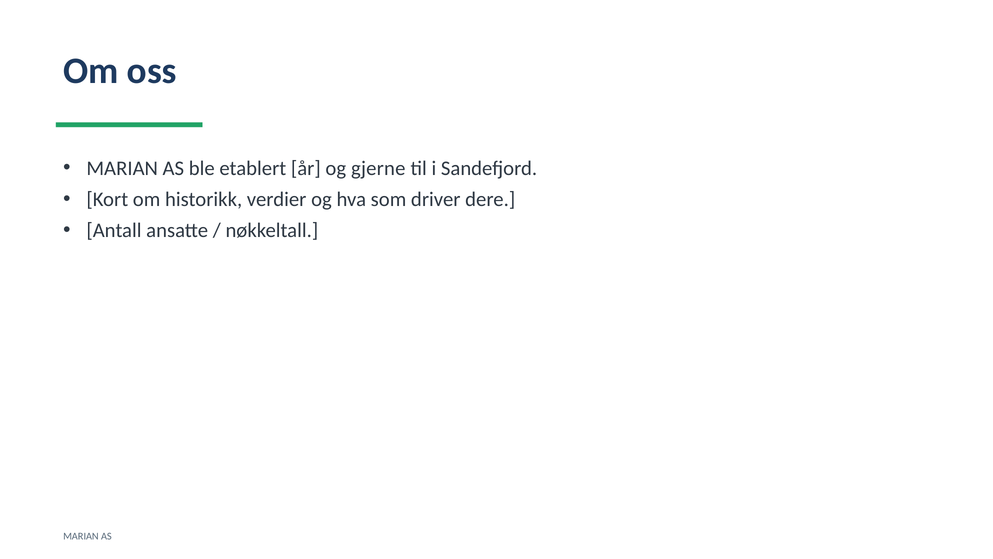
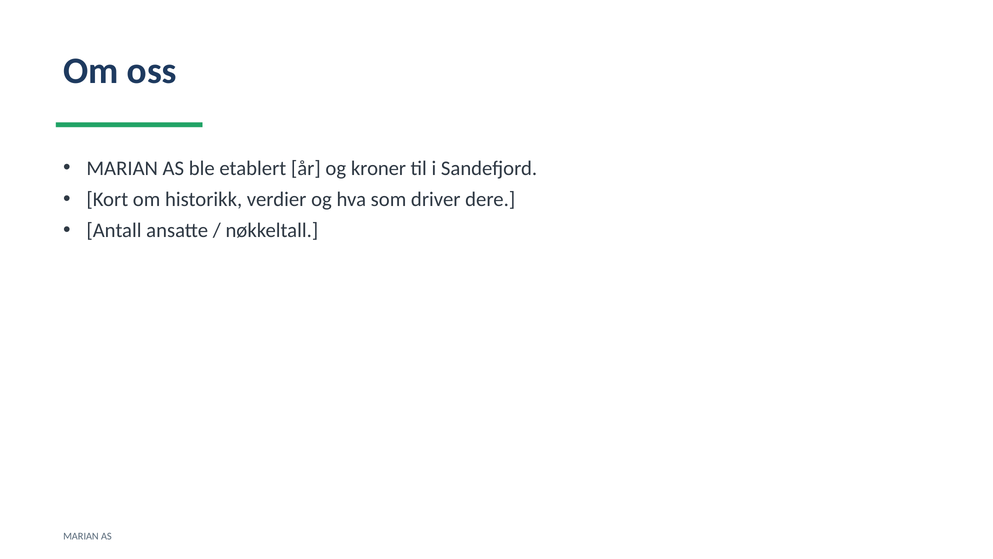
gjerne: gjerne -> kroner
